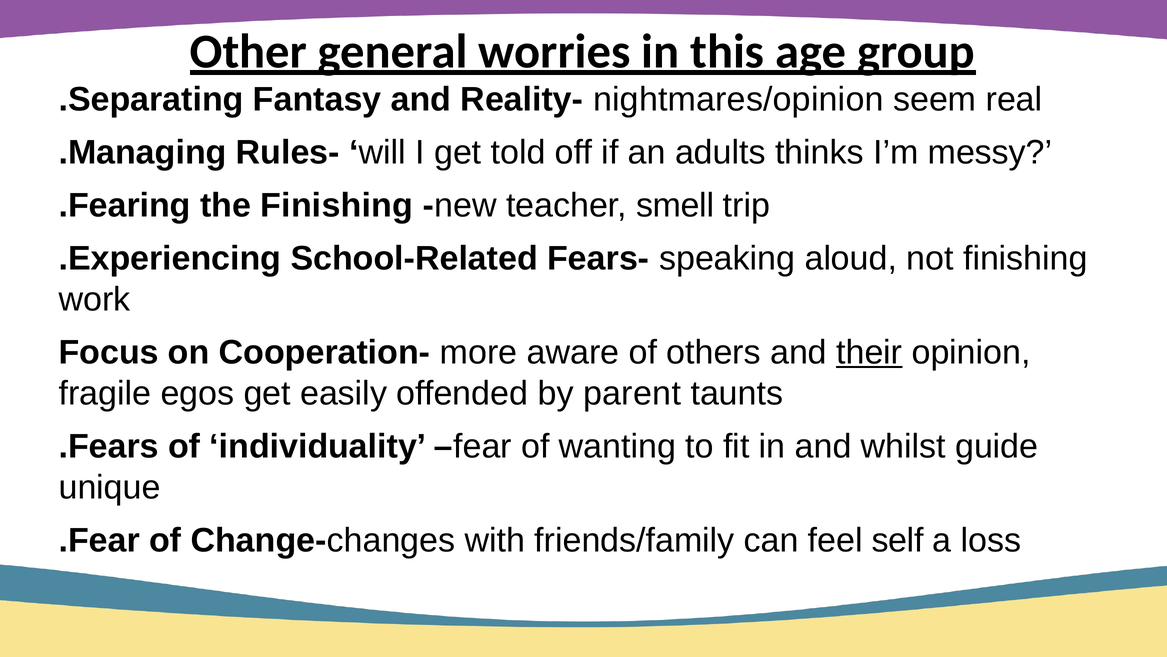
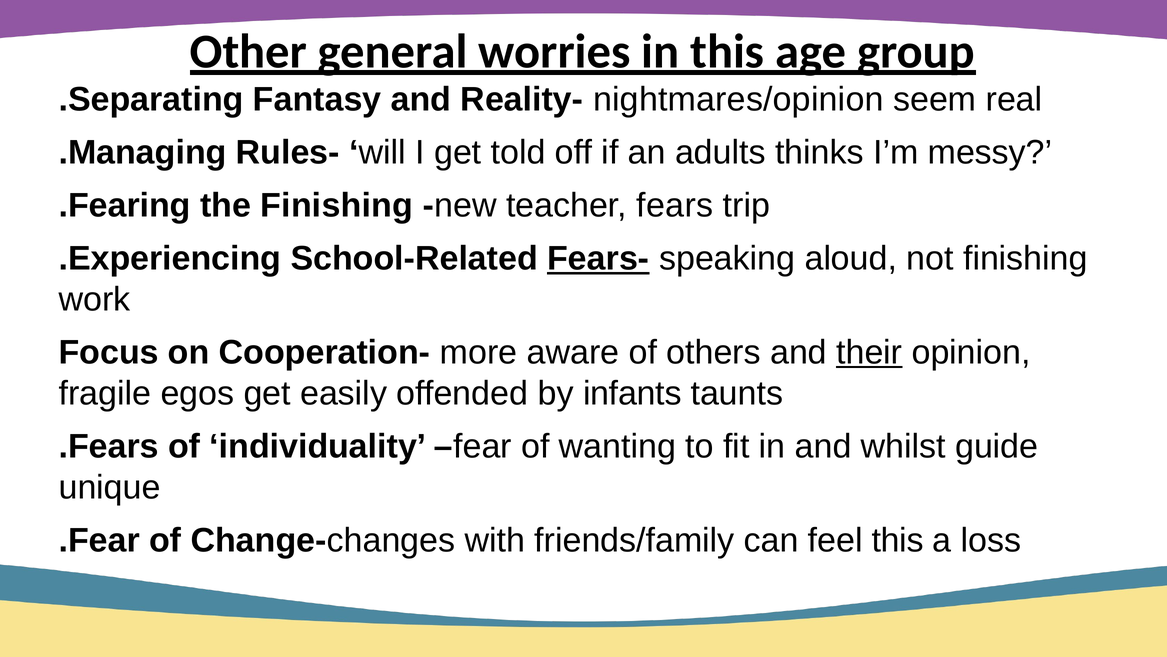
smell: smell -> fears
Fears- underline: none -> present
parent: parent -> infants
feel self: self -> this
